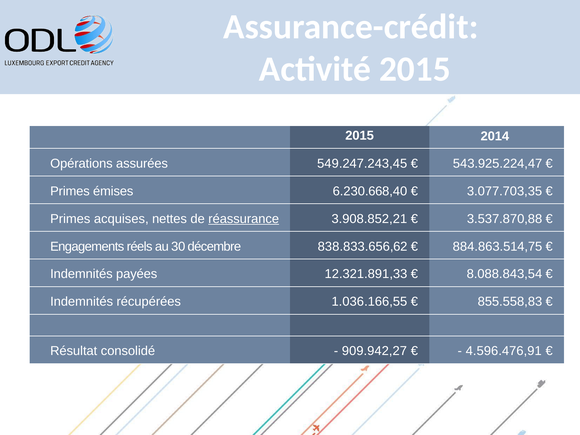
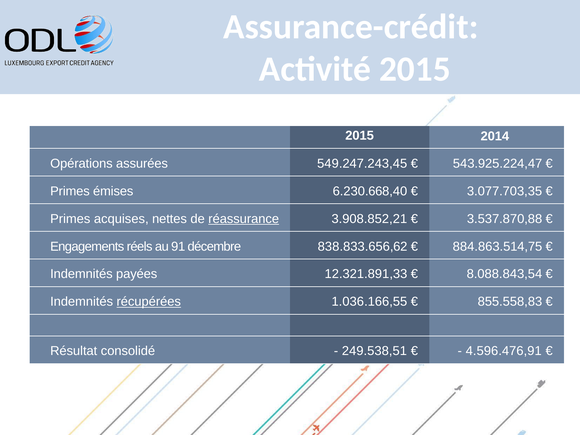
30: 30 -> 91
récupérées underline: none -> present
909.942,27: 909.942,27 -> 249.538,51
